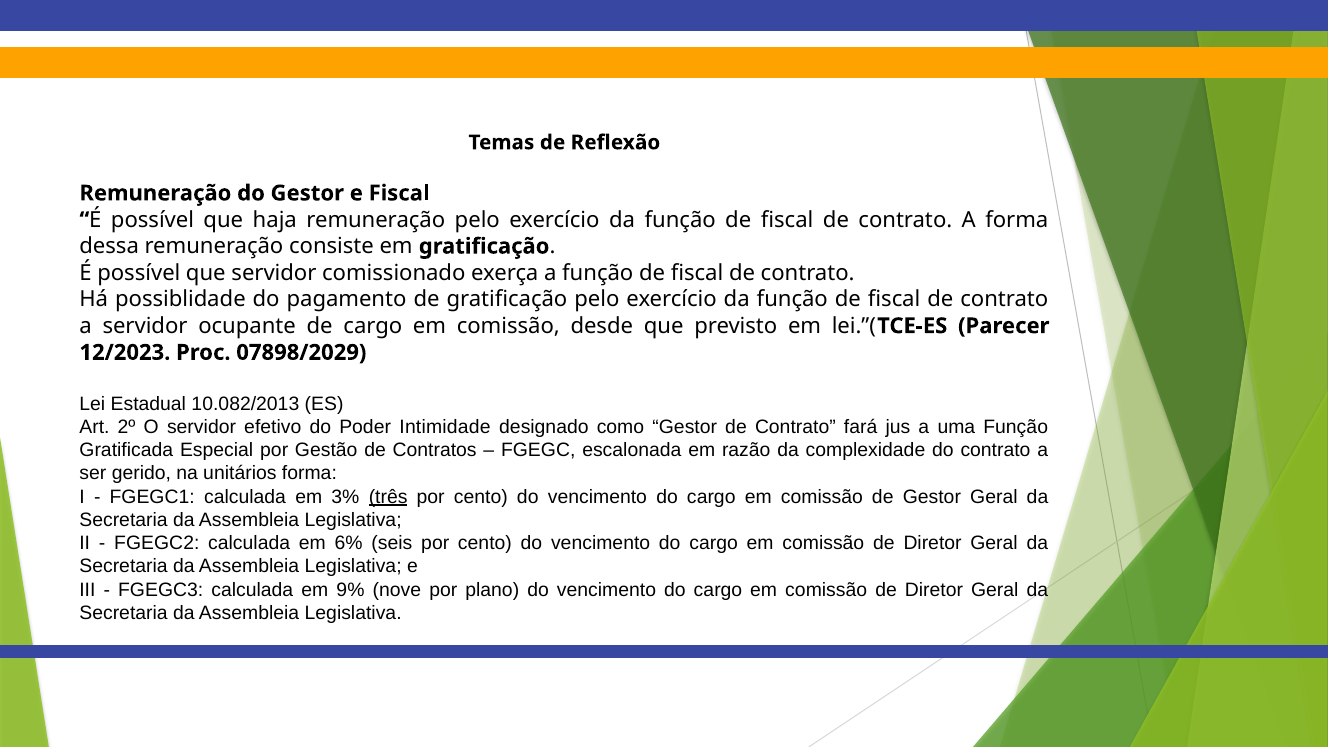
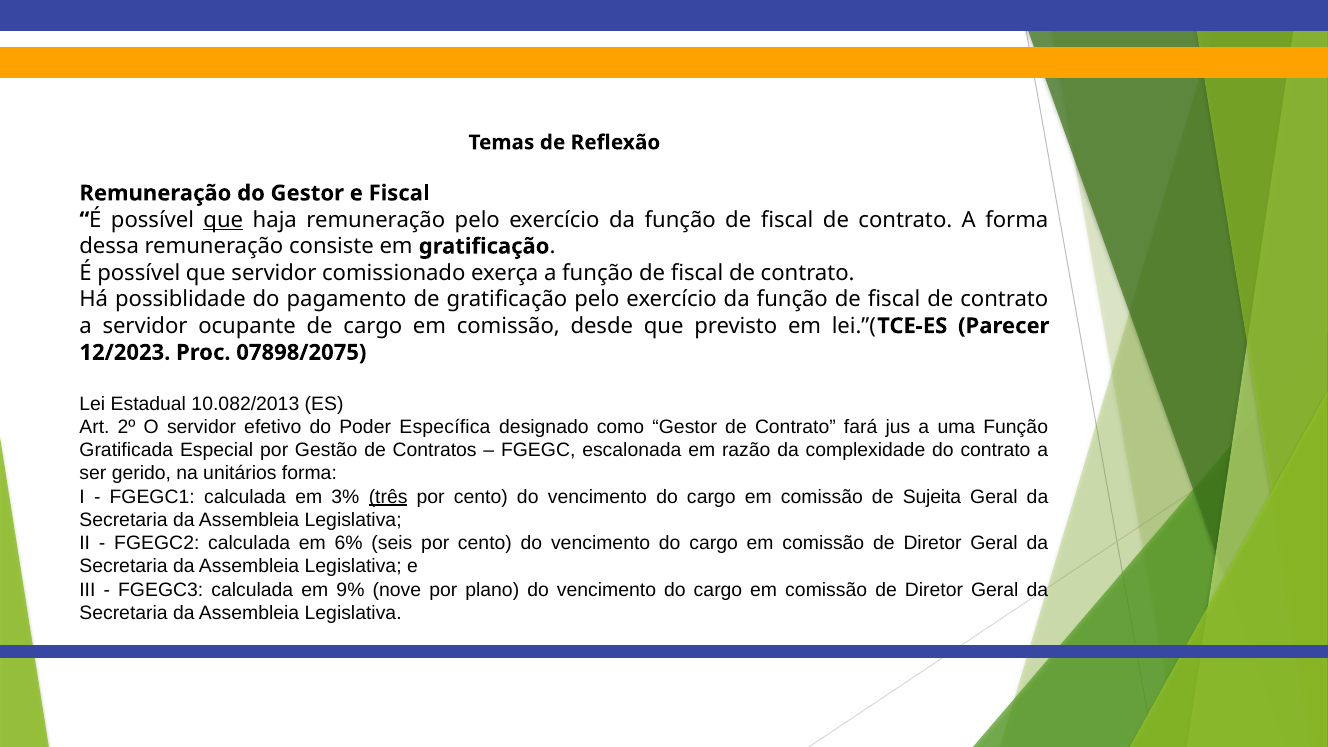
que at (223, 220) underline: none -> present
07898/2029: 07898/2029 -> 07898/2075
Intimidade: Intimidade -> Específica
de Gestor: Gestor -> Sujeita
